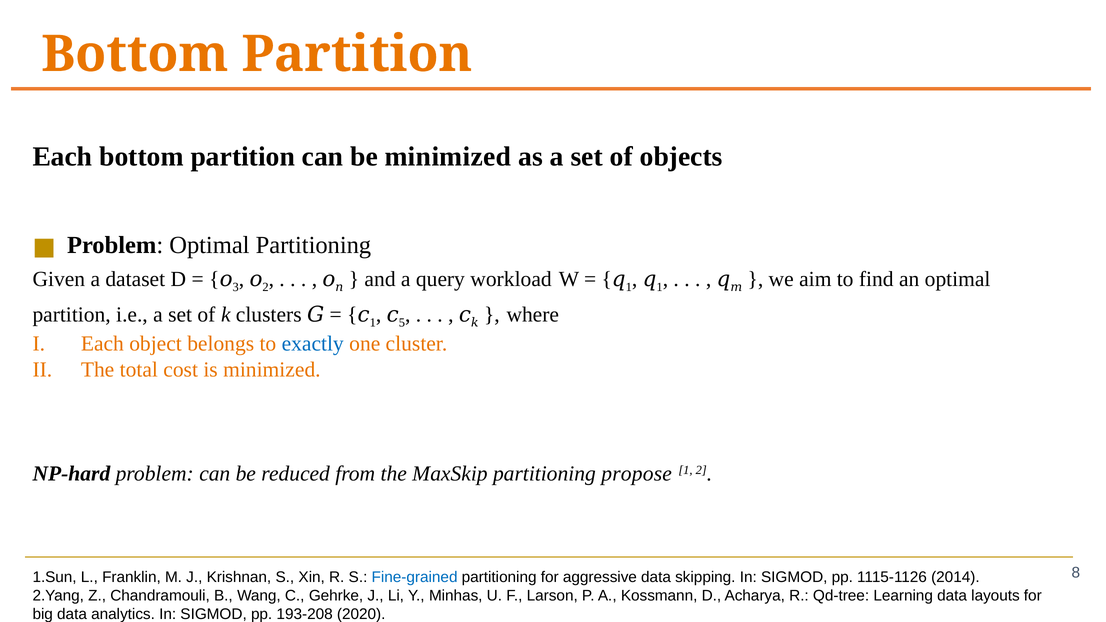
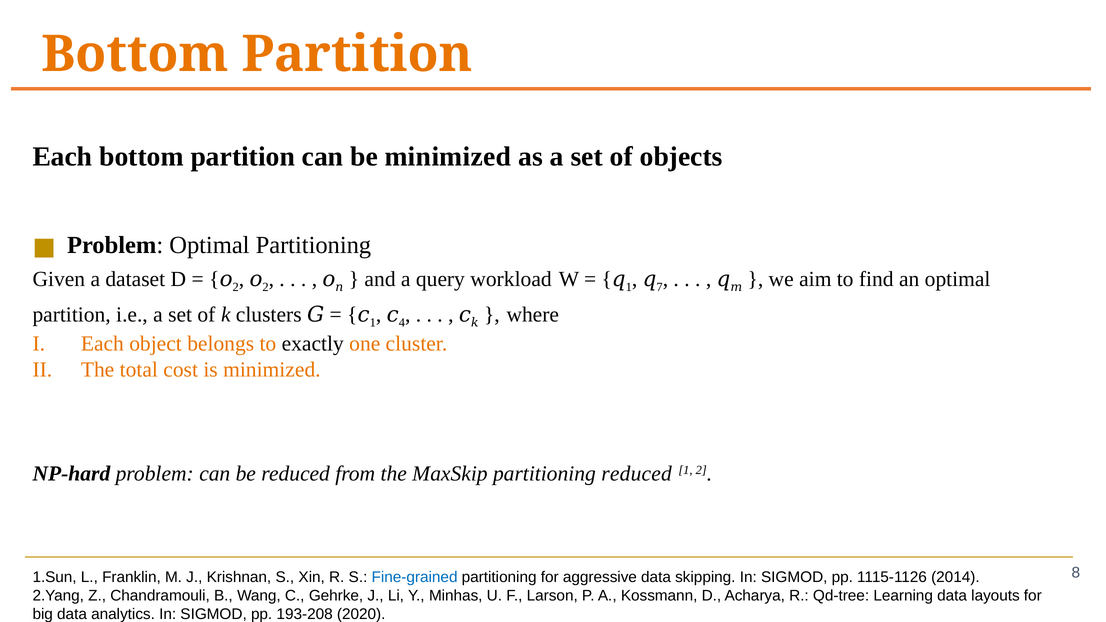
3 at (236, 287): 3 -> 2
1 at (660, 287): 1 -> 7
5: 5 -> 4
exactly colour: blue -> black
partitioning propose: propose -> reduced
